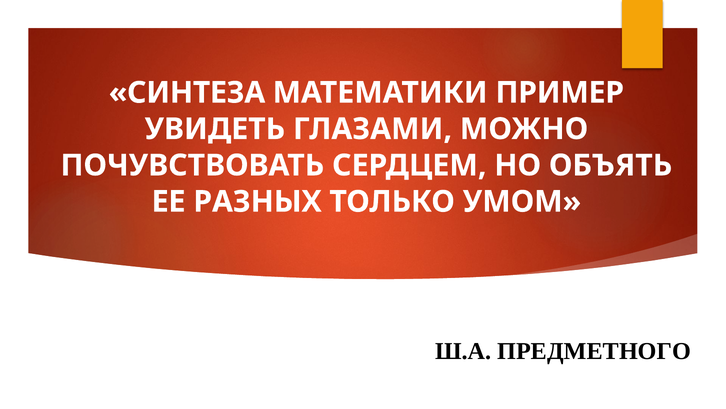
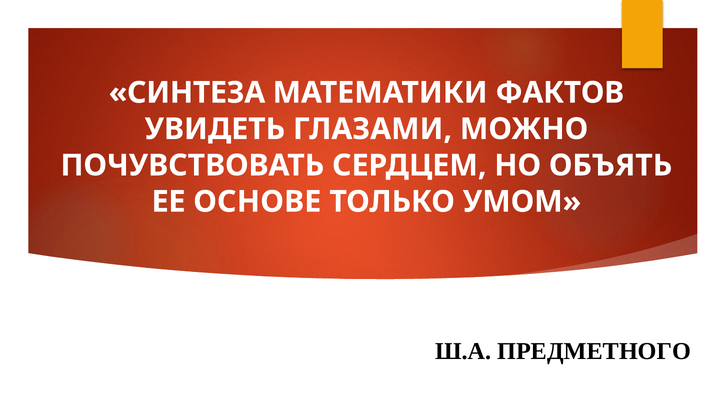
ПРИМЕР: ПРИМЕР -> ФАКТОВ
РАЗНЫХ: РАЗНЫХ -> ОСНОВЕ
